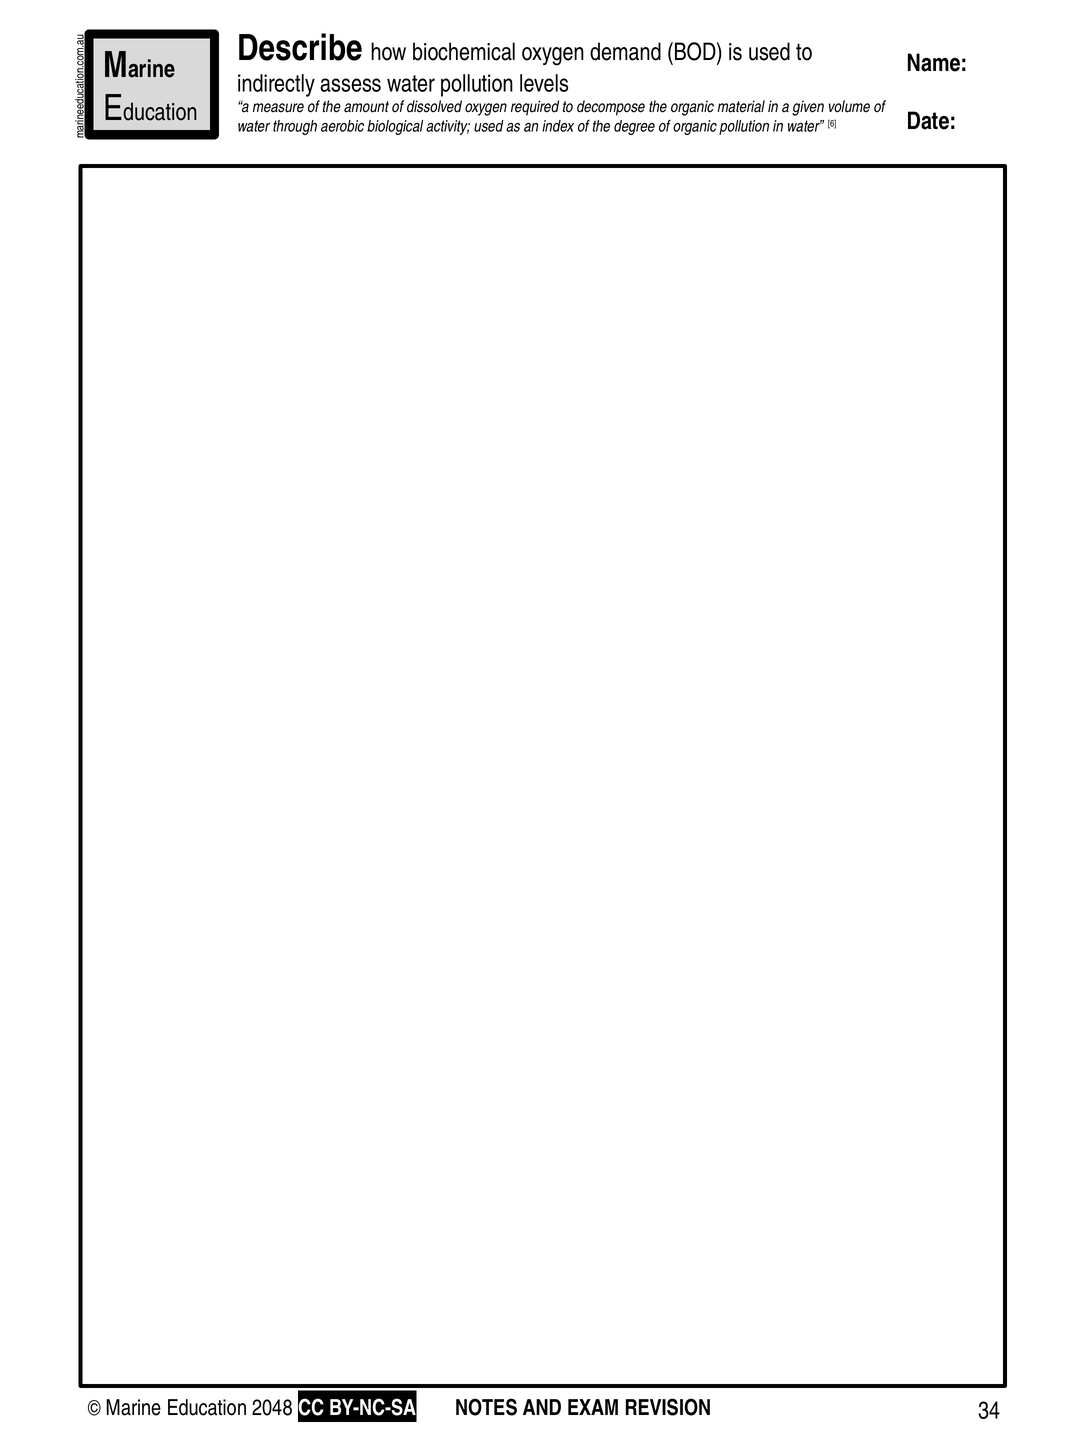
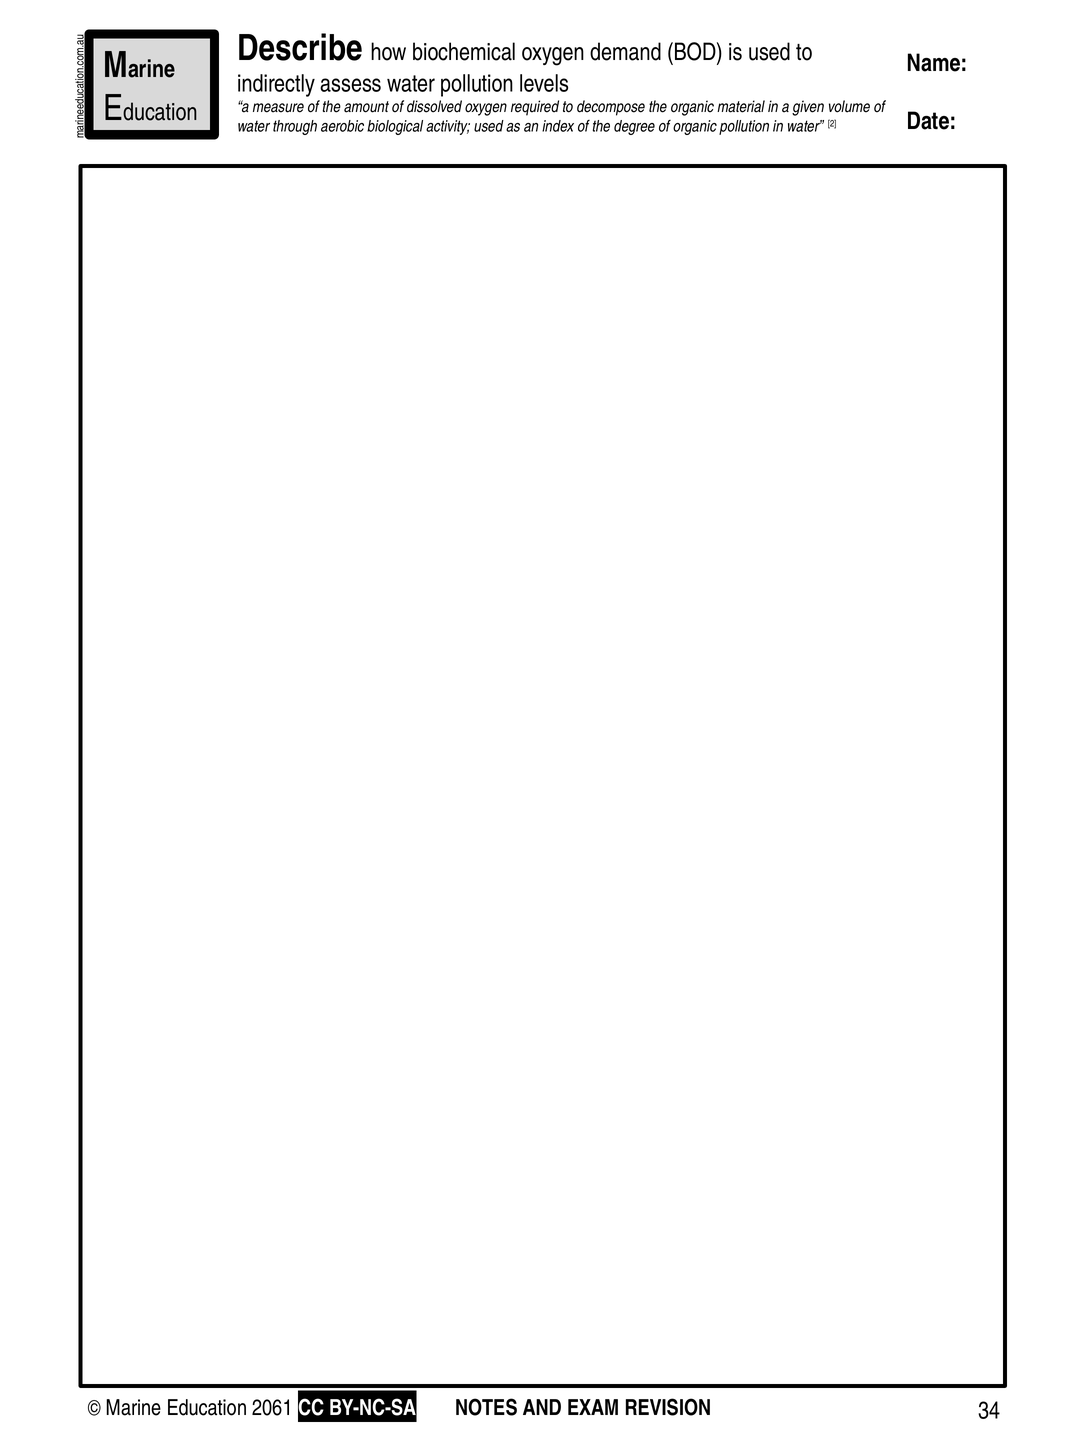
6: 6 -> 2
2048: 2048 -> 2061
